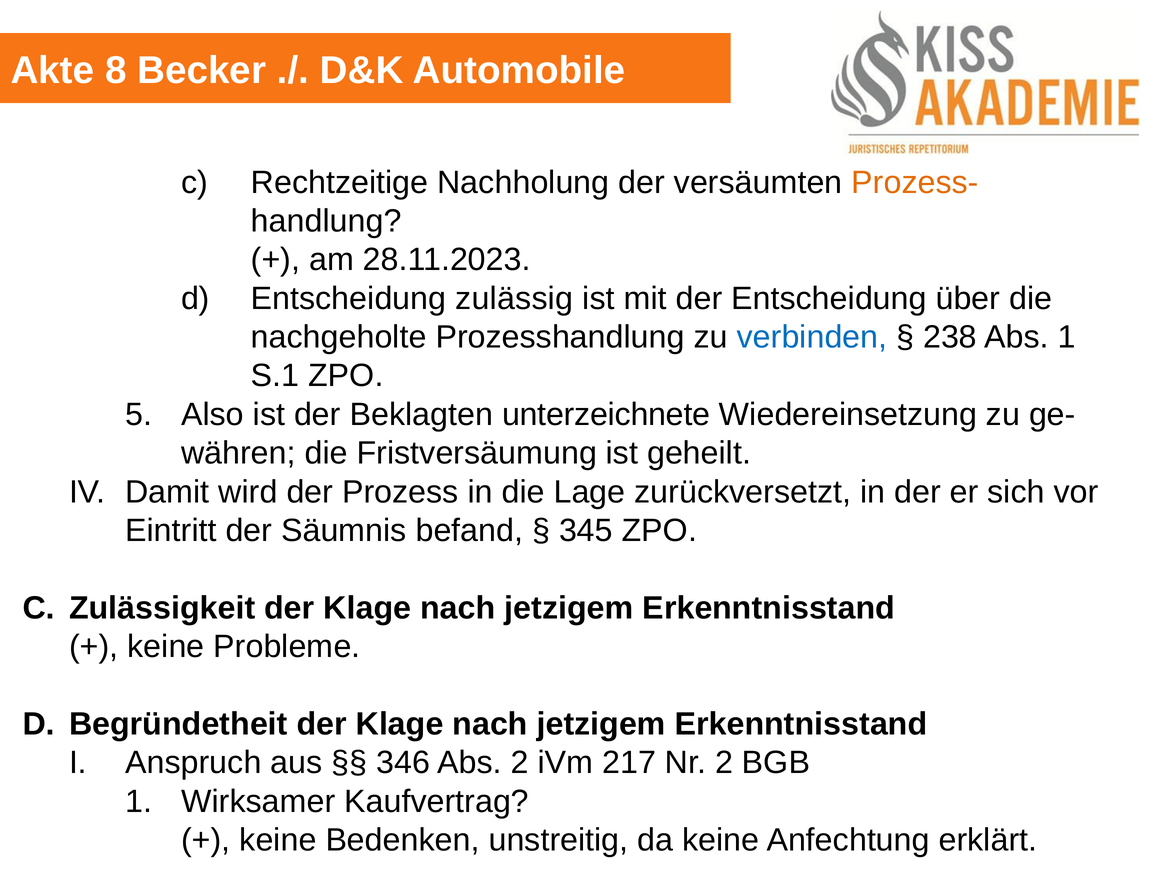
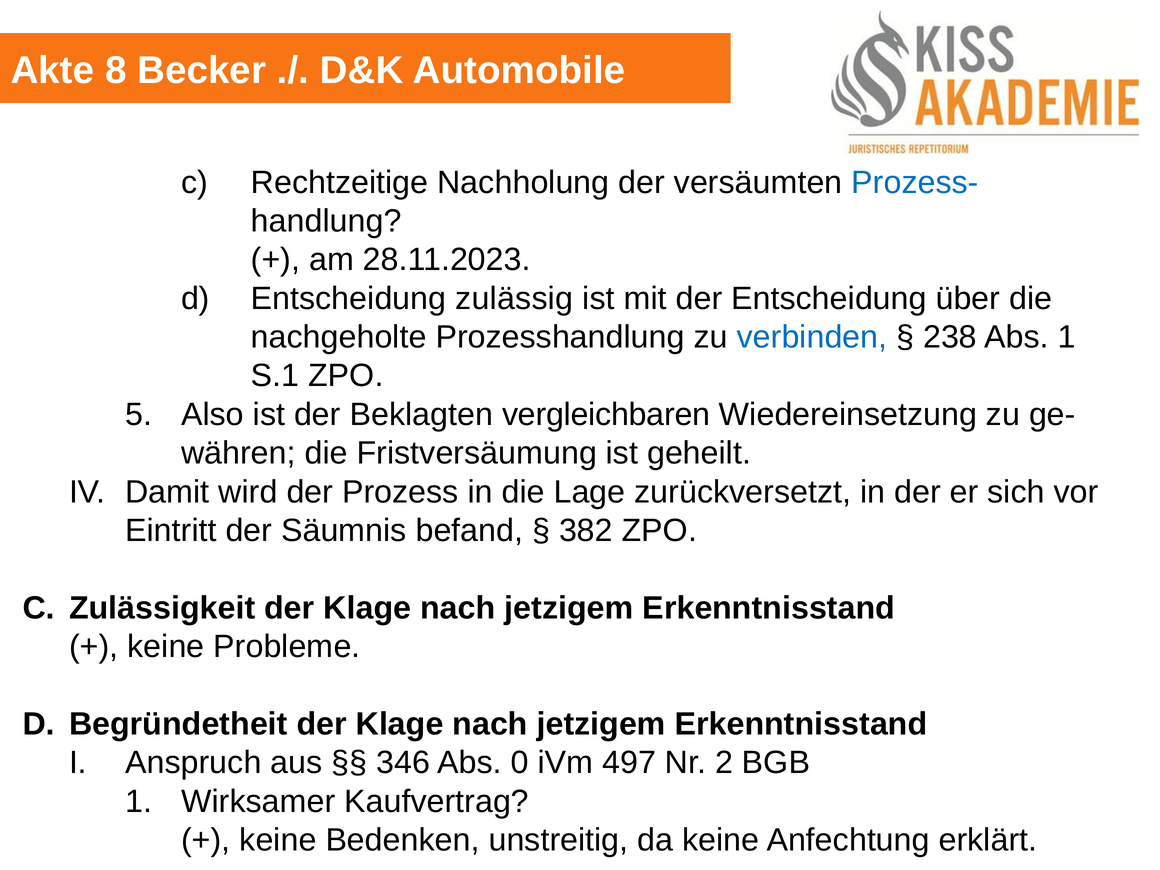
Prozess- colour: orange -> blue
unterzeichnete: unterzeichnete -> vergleichbaren
345: 345 -> 382
Abs 2: 2 -> 0
217: 217 -> 497
